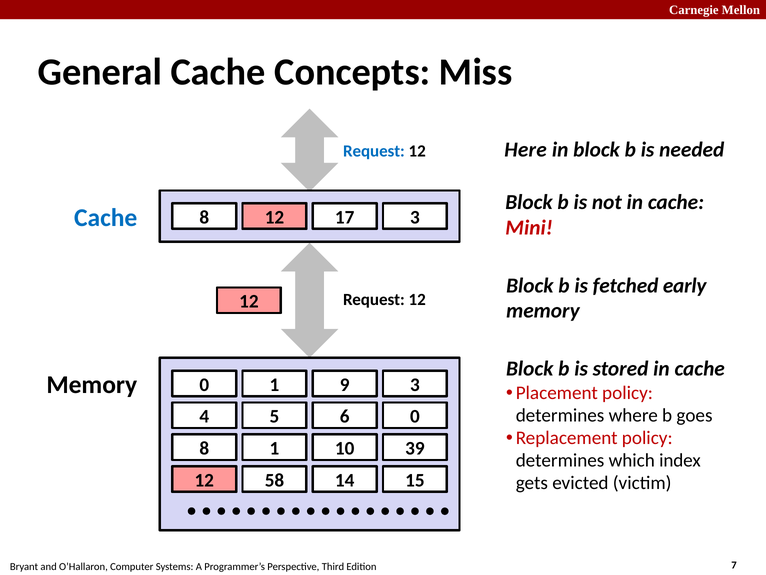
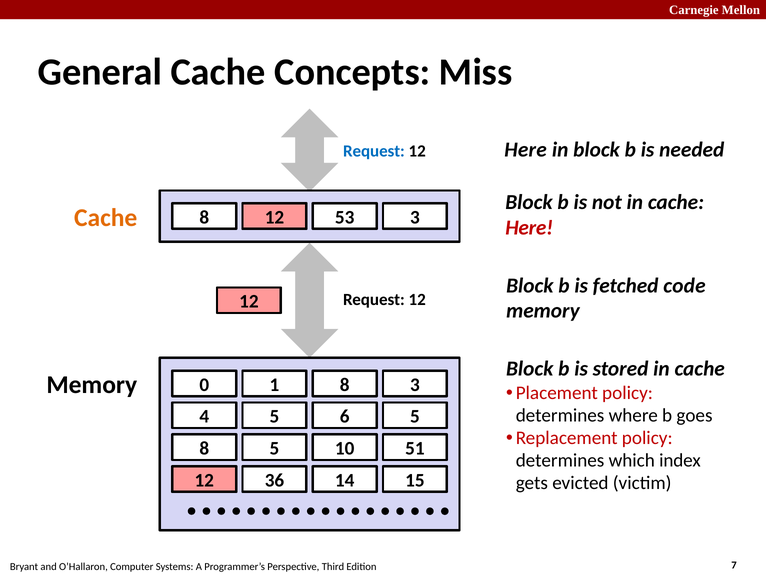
Cache at (106, 218) colour: blue -> orange
17: 17 -> 53
Mini at (529, 227): Mini -> Here
early: early -> code
1 9: 9 -> 8
6 0: 0 -> 5
8 1: 1 -> 5
39: 39 -> 51
58: 58 -> 36
